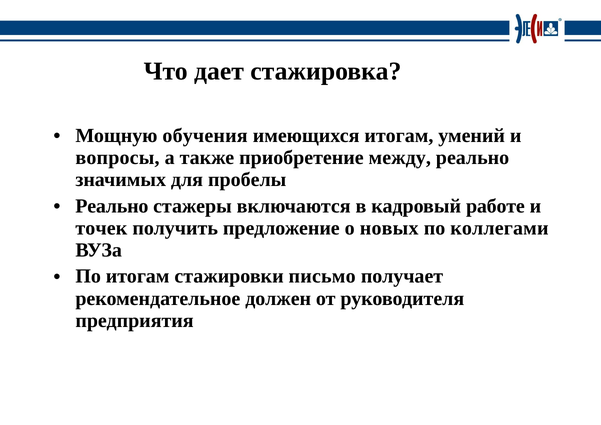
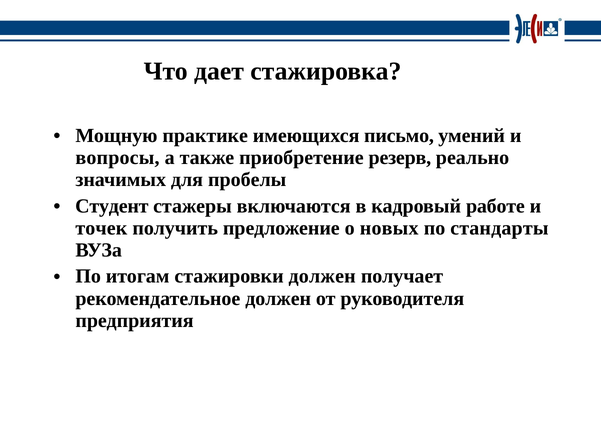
обучения: обучения -> практике
имеющихся итогам: итогам -> письмо
между: между -> резерв
Реально at (112, 206): Реально -> Студент
коллегами: коллегами -> стандарты
стажировки письмо: письмо -> должен
